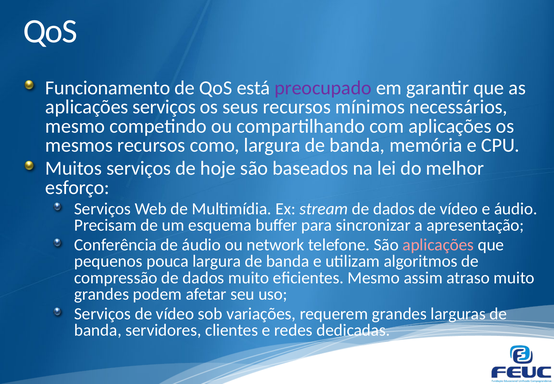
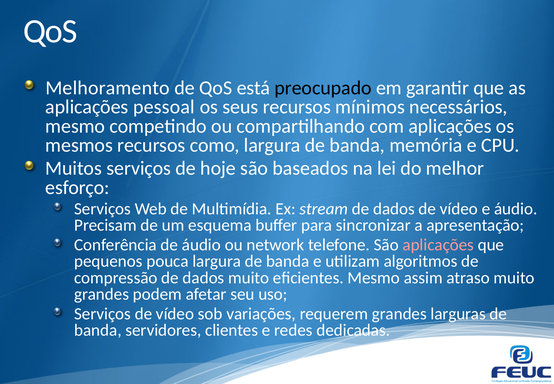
Funcionamento: Funcionamento -> Melhoramento
preocupado colour: purple -> black
aplicações serviços: serviços -> pessoal
